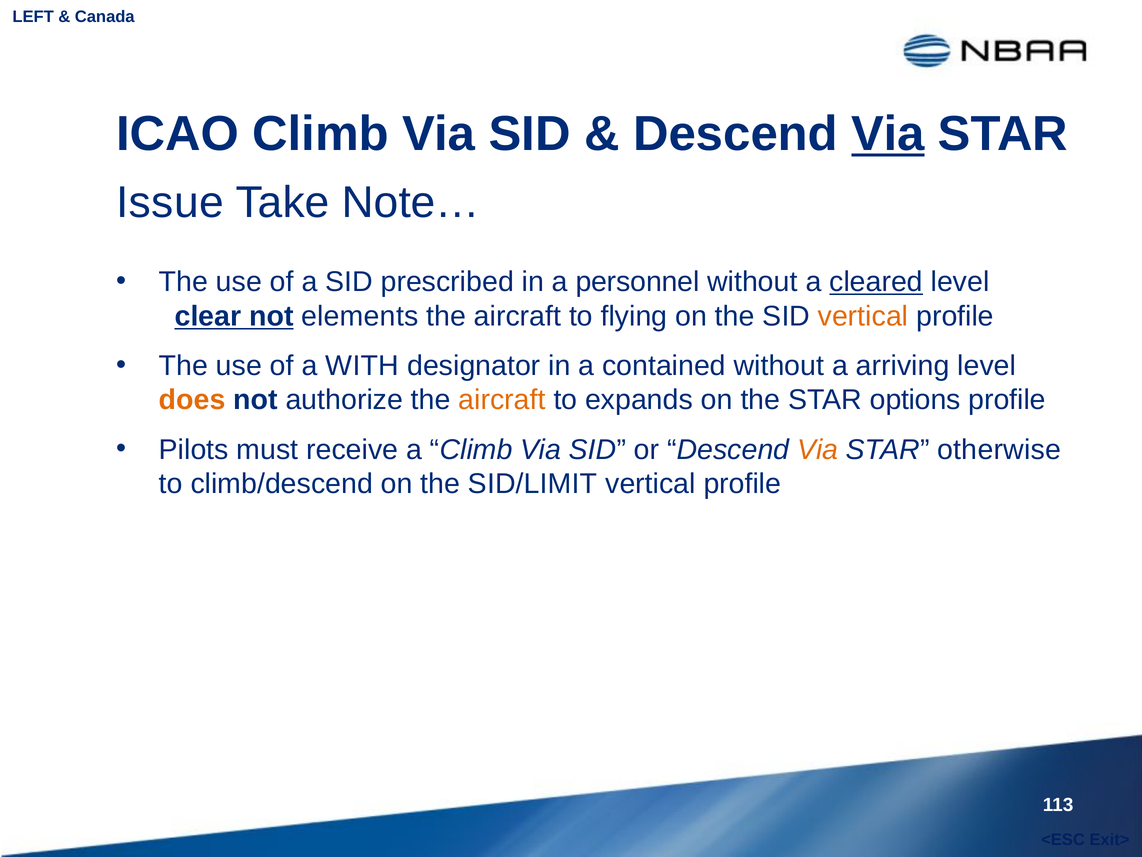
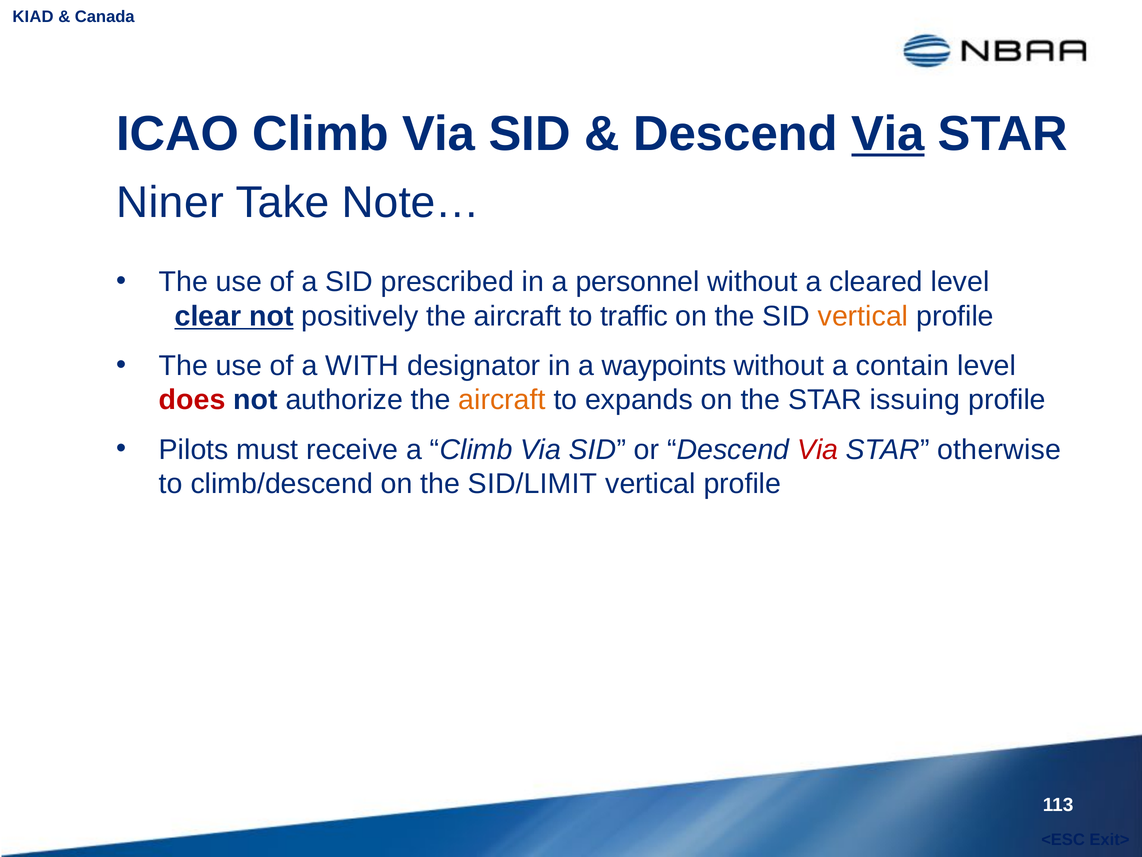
LEFT: LEFT -> KIAD
Issue: Issue -> Niner
cleared underline: present -> none
elements: elements -> positively
flying: flying -> traffic
contained: contained -> waypoints
arriving: arriving -> contain
does colour: orange -> red
options: options -> issuing
Via at (818, 449) colour: orange -> red
